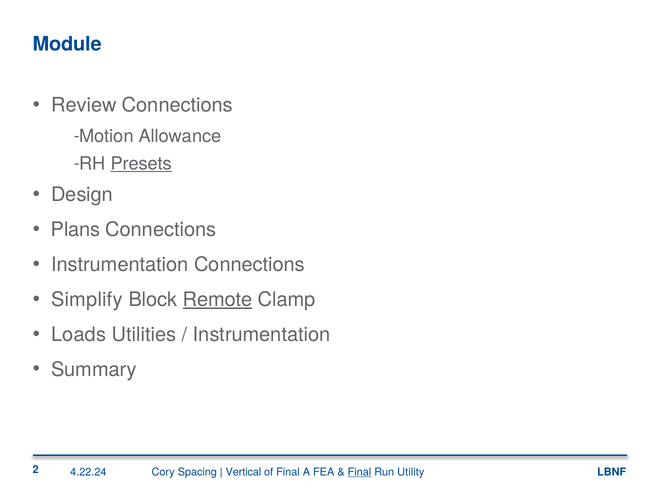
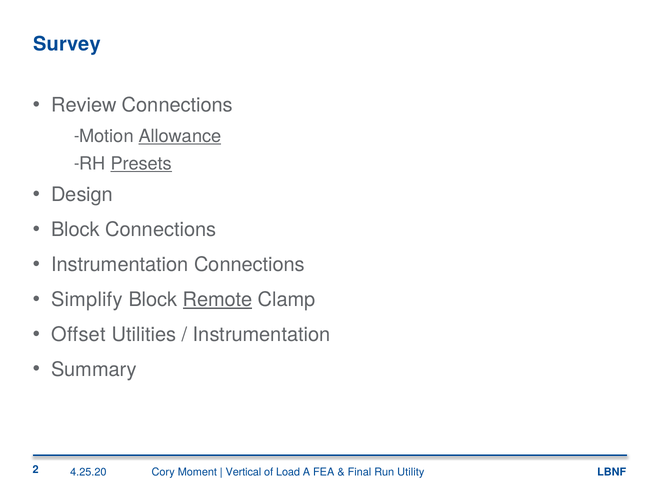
Module: Module -> Survey
Allowance underline: none -> present
Plans at (76, 230): Plans -> Block
Loads: Loads -> Offset
4.22.24: 4.22.24 -> 4.25.20
Spacing: Spacing -> Moment
of Final: Final -> Load
Final at (359, 472) underline: present -> none
